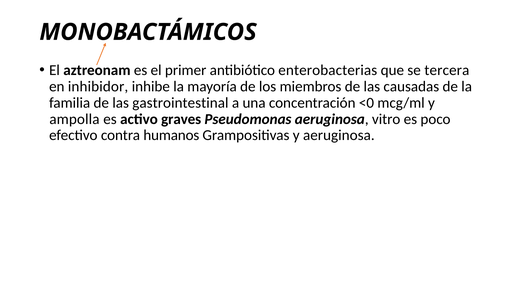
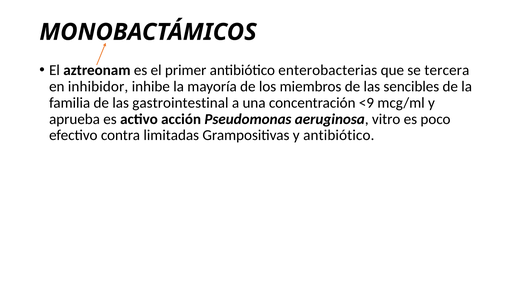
causadas: causadas -> sencibles
<0: <0 -> <9
ampolla: ampolla -> aprueba
graves: graves -> acción
humanos: humanos -> limitadas
y aeruginosa: aeruginosa -> antibiótico
